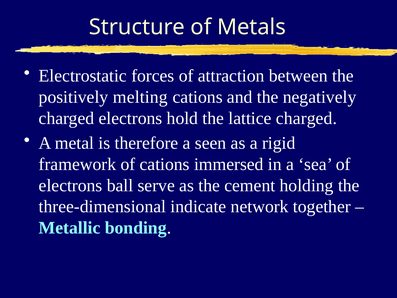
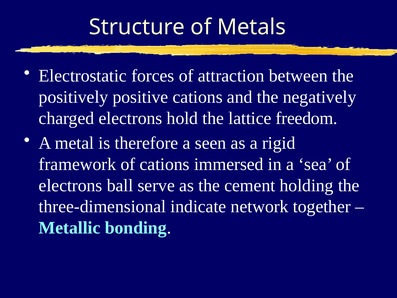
melting: melting -> positive
lattice charged: charged -> freedom
